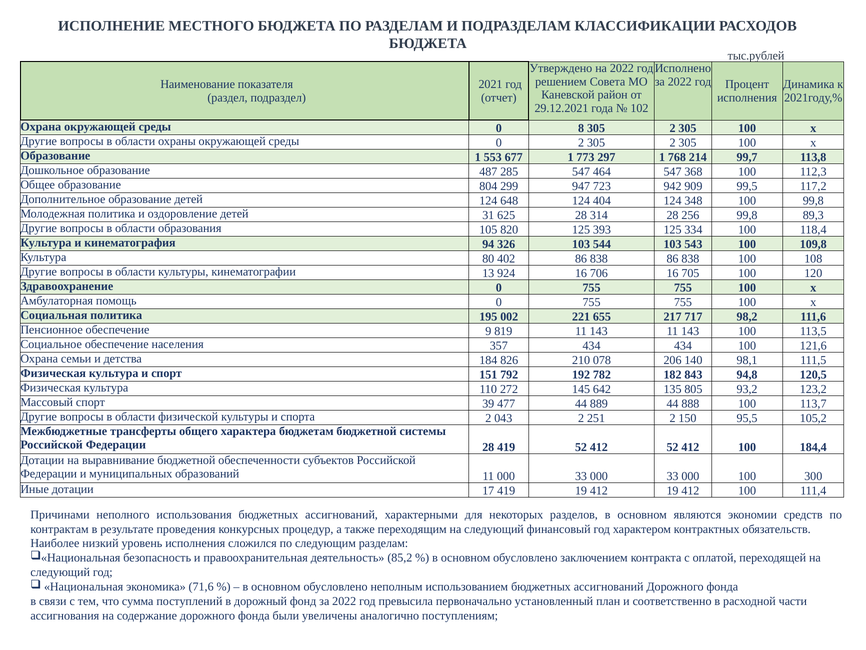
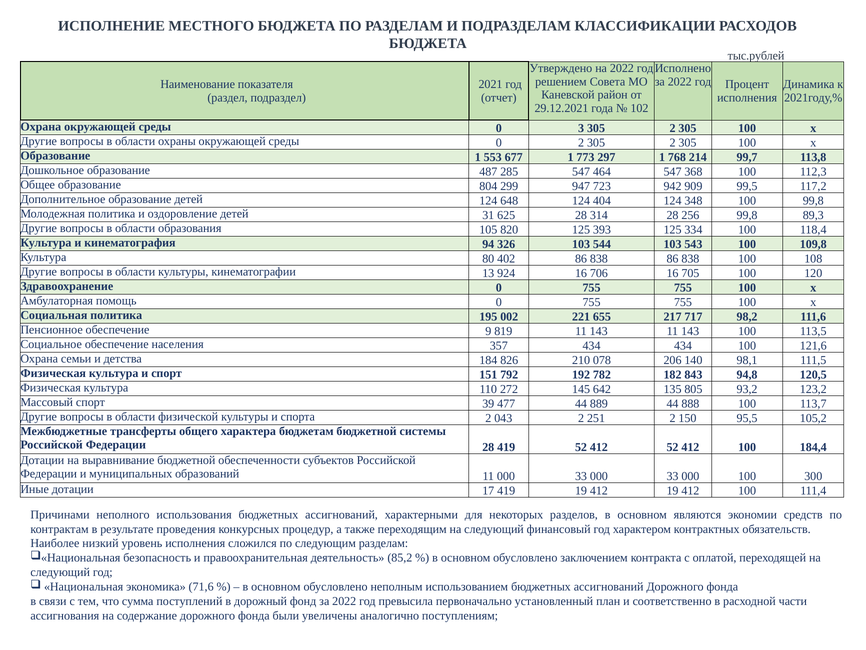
8: 8 -> 3
